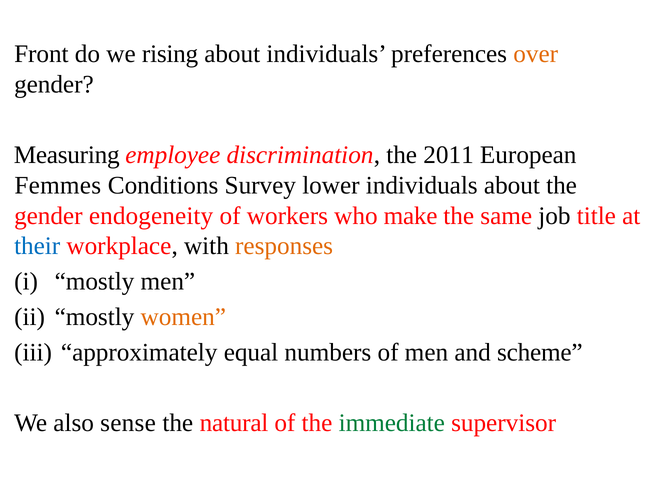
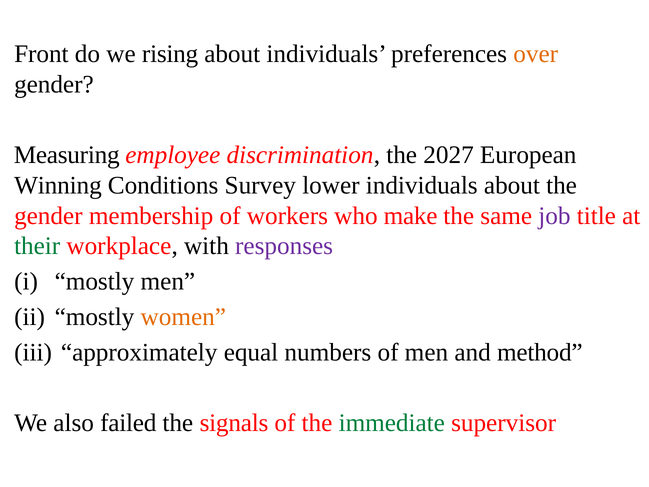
2011: 2011 -> 2027
Femmes: Femmes -> Winning
endogeneity: endogeneity -> membership
job colour: black -> purple
their colour: blue -> green
responses colour: orange -> purple
scheme: scheme -> method
sense: sense -> failed
natural: natural -> signals
